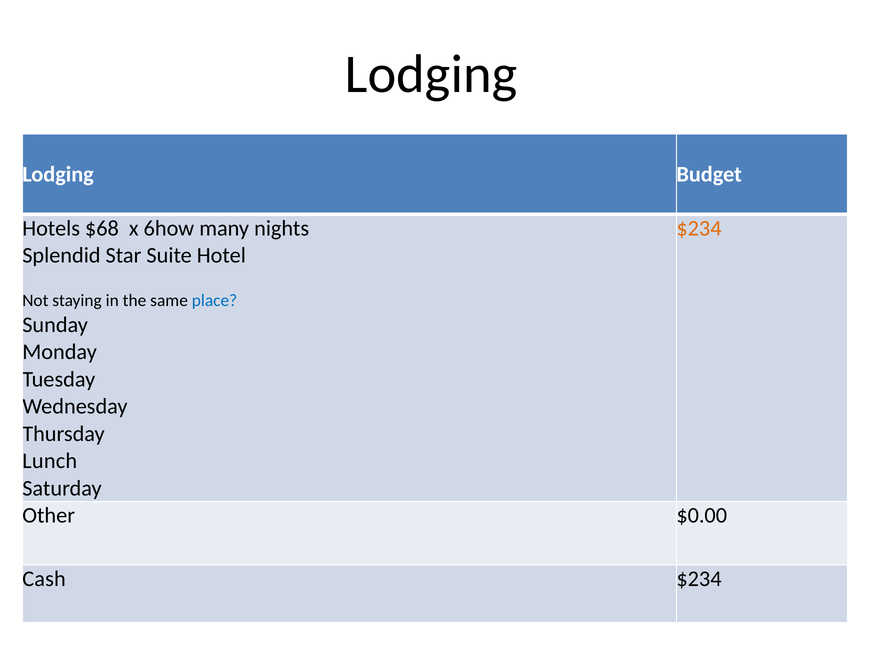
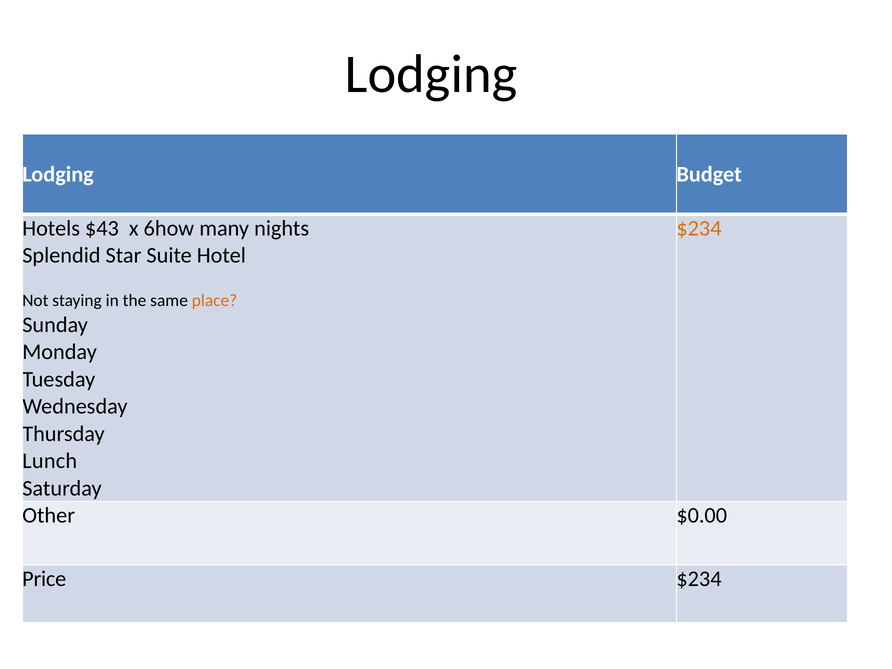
$68: $68 -> $43
place colour: blue -> orange
Cash: Cash -> Price
